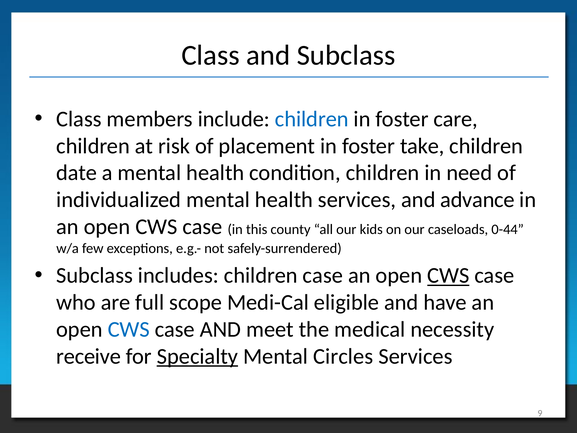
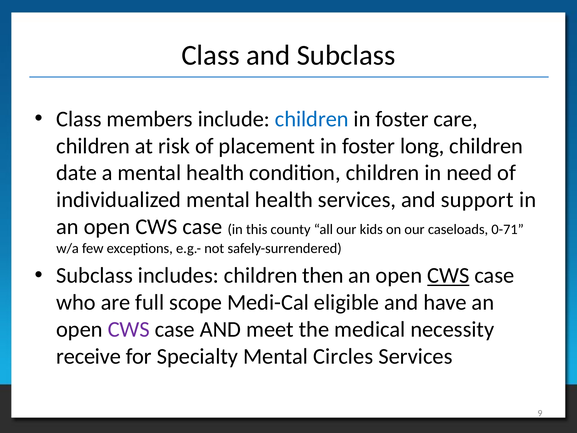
take: take -> long
advance: advance -> support
0-44: 0-44 -> 0-71
children case: case -> then
CWS at (129, 329) colour: blue -> purple
Specialty underline: present -> none
